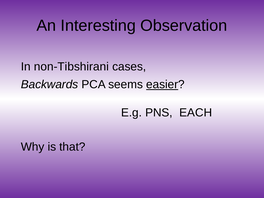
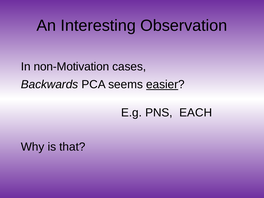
non-Tibshirani: non-Tibshirani -> non-Motivation
